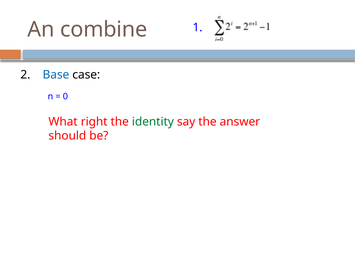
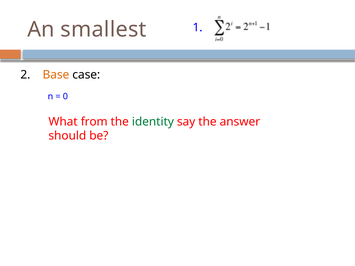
combine: combine -> smallest
Base colour: blue -> orange
right: right -> from
